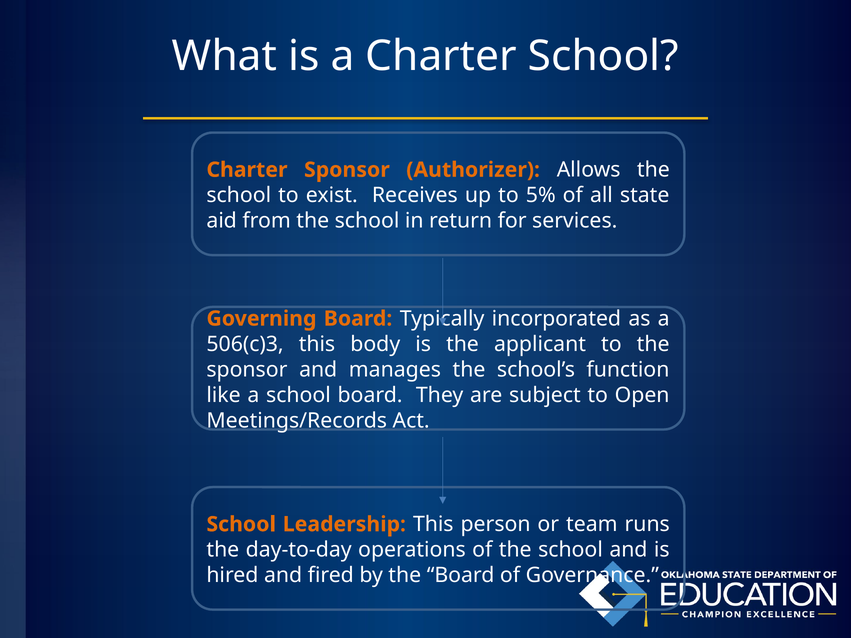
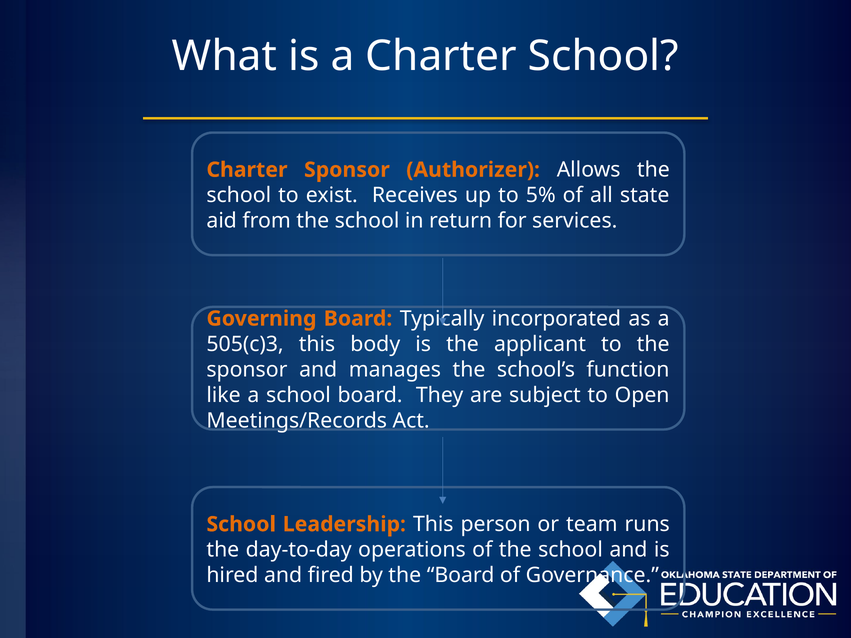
506(c)3: 506(c)3 -> 505(c)3
